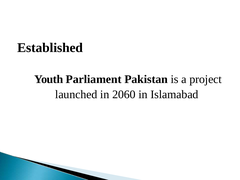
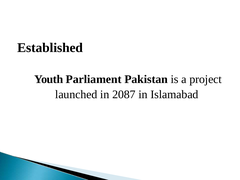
2060: 2060 -> 2087
